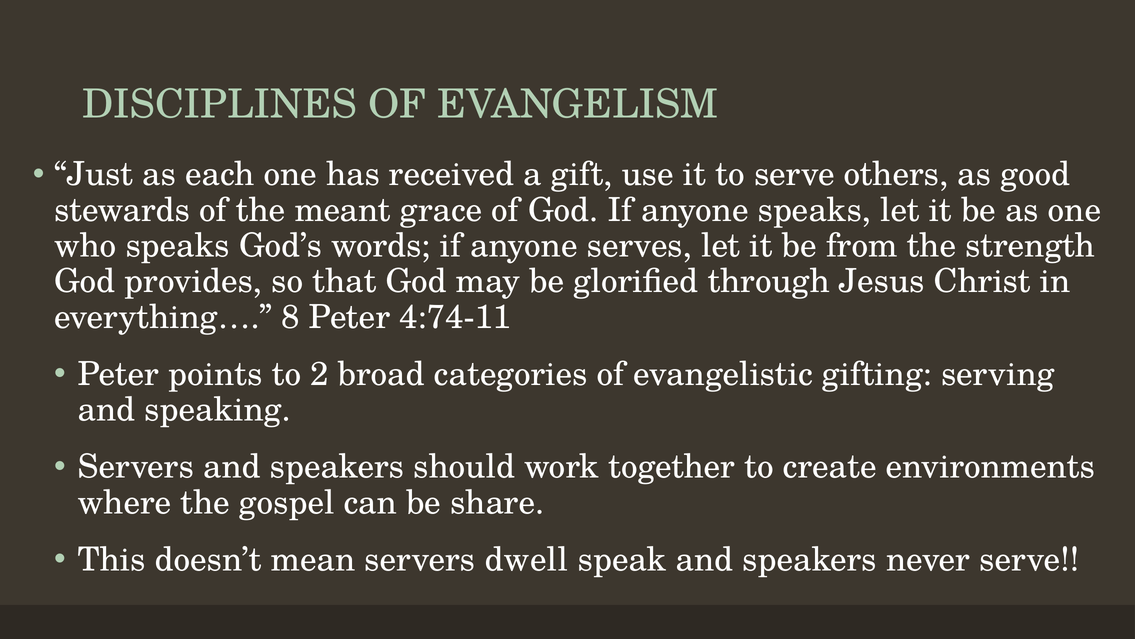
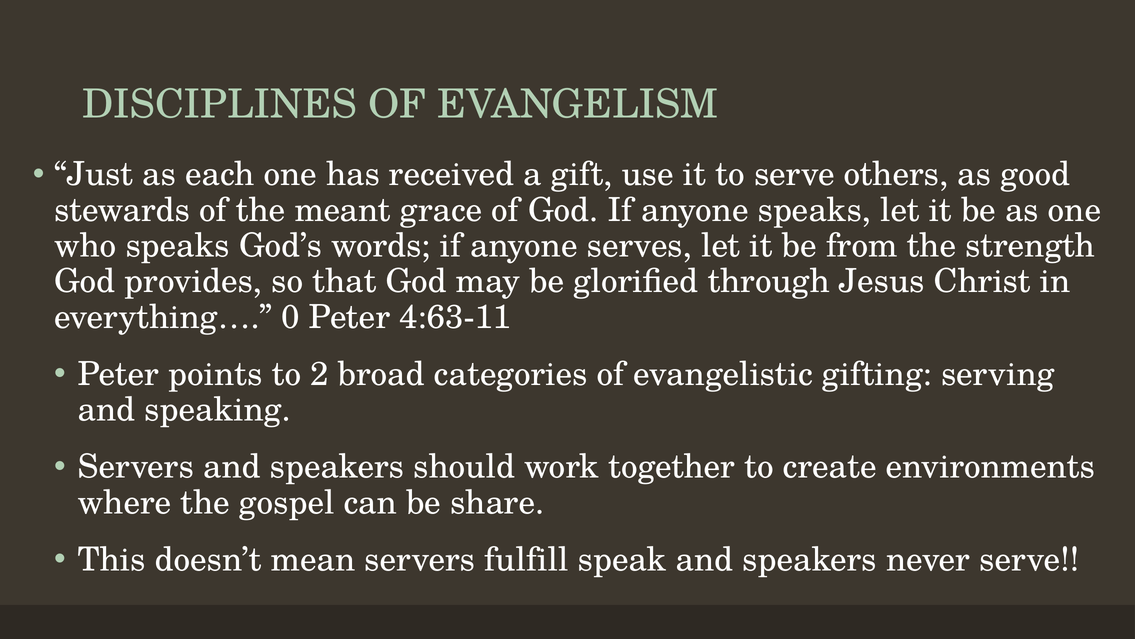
8: 8 -> 0
4:74-11: 4:74-11 -> 4:63-11
dwell: dwell -> fulfill
